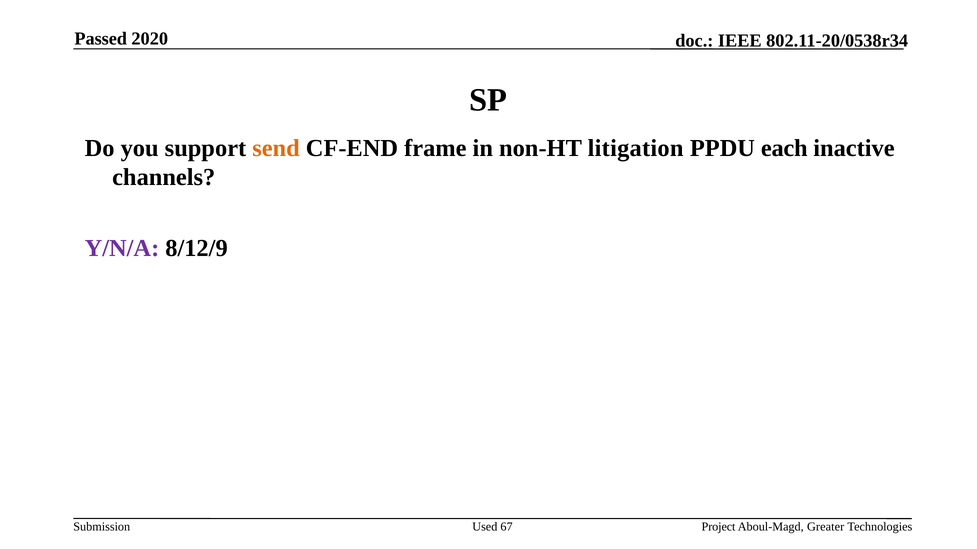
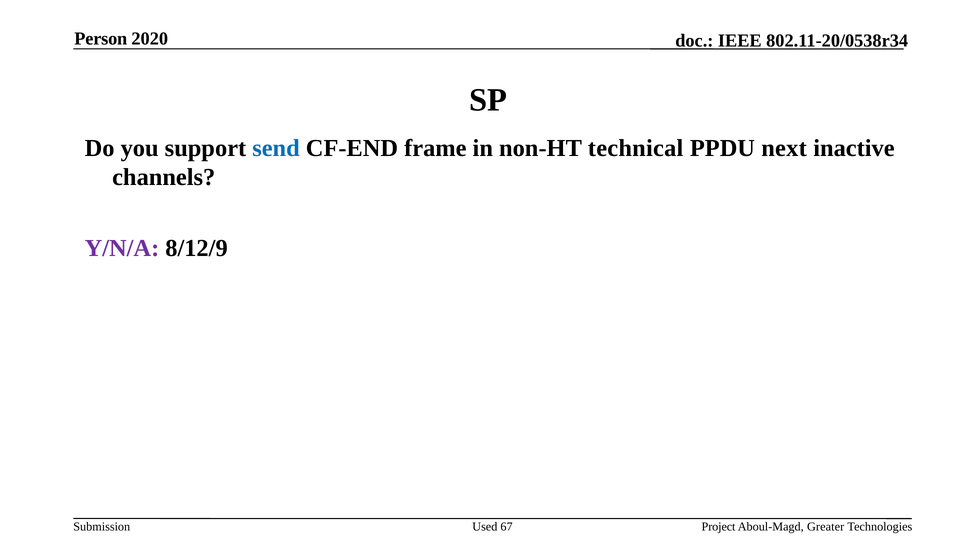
Passed: Passed -> Person
send colour: orange -> blue
litigation: litigation -> technical
each: each -> next
